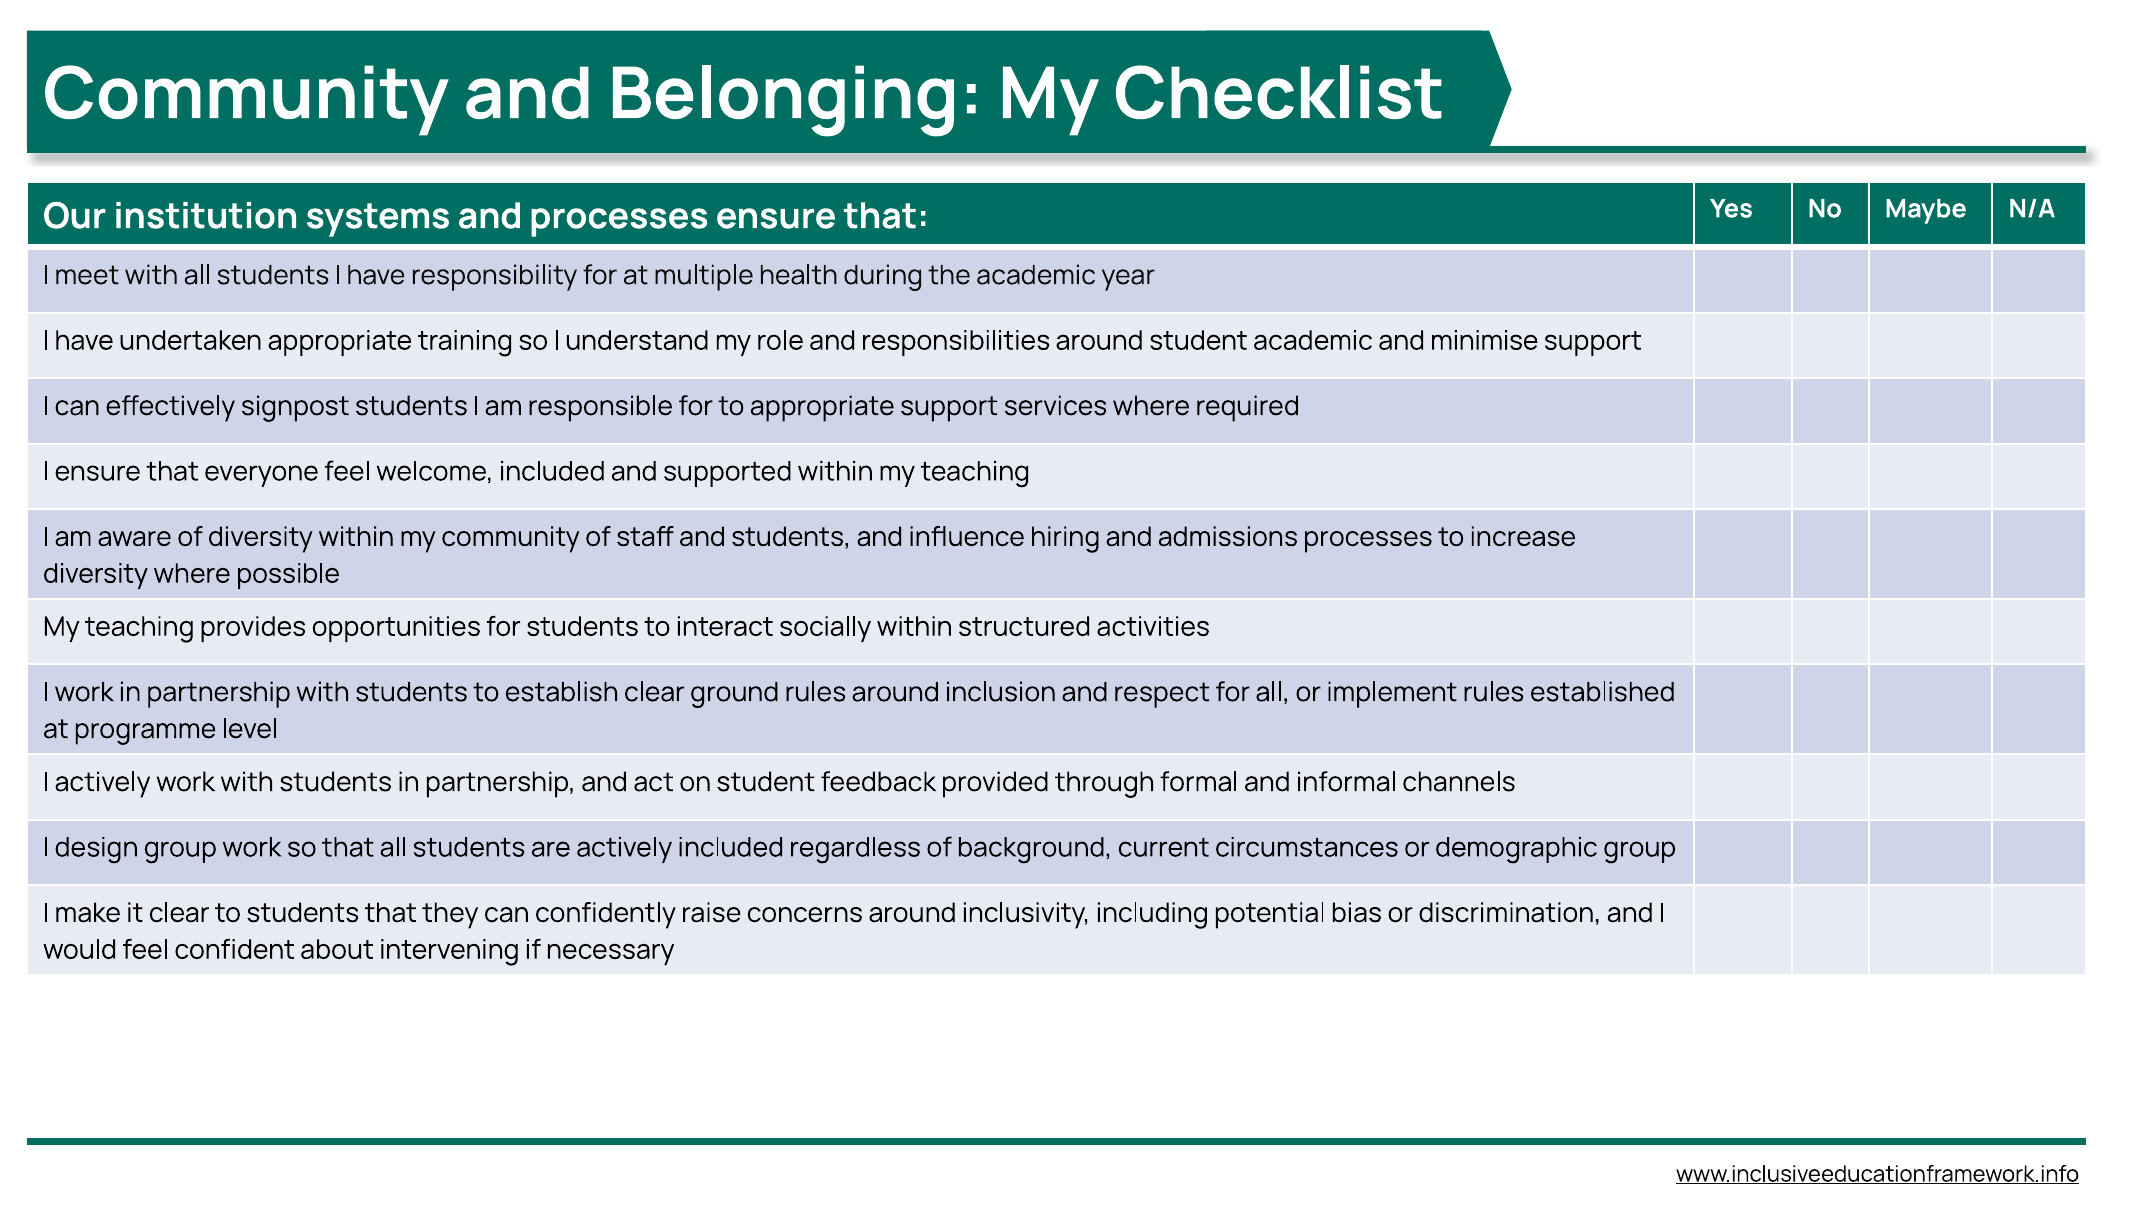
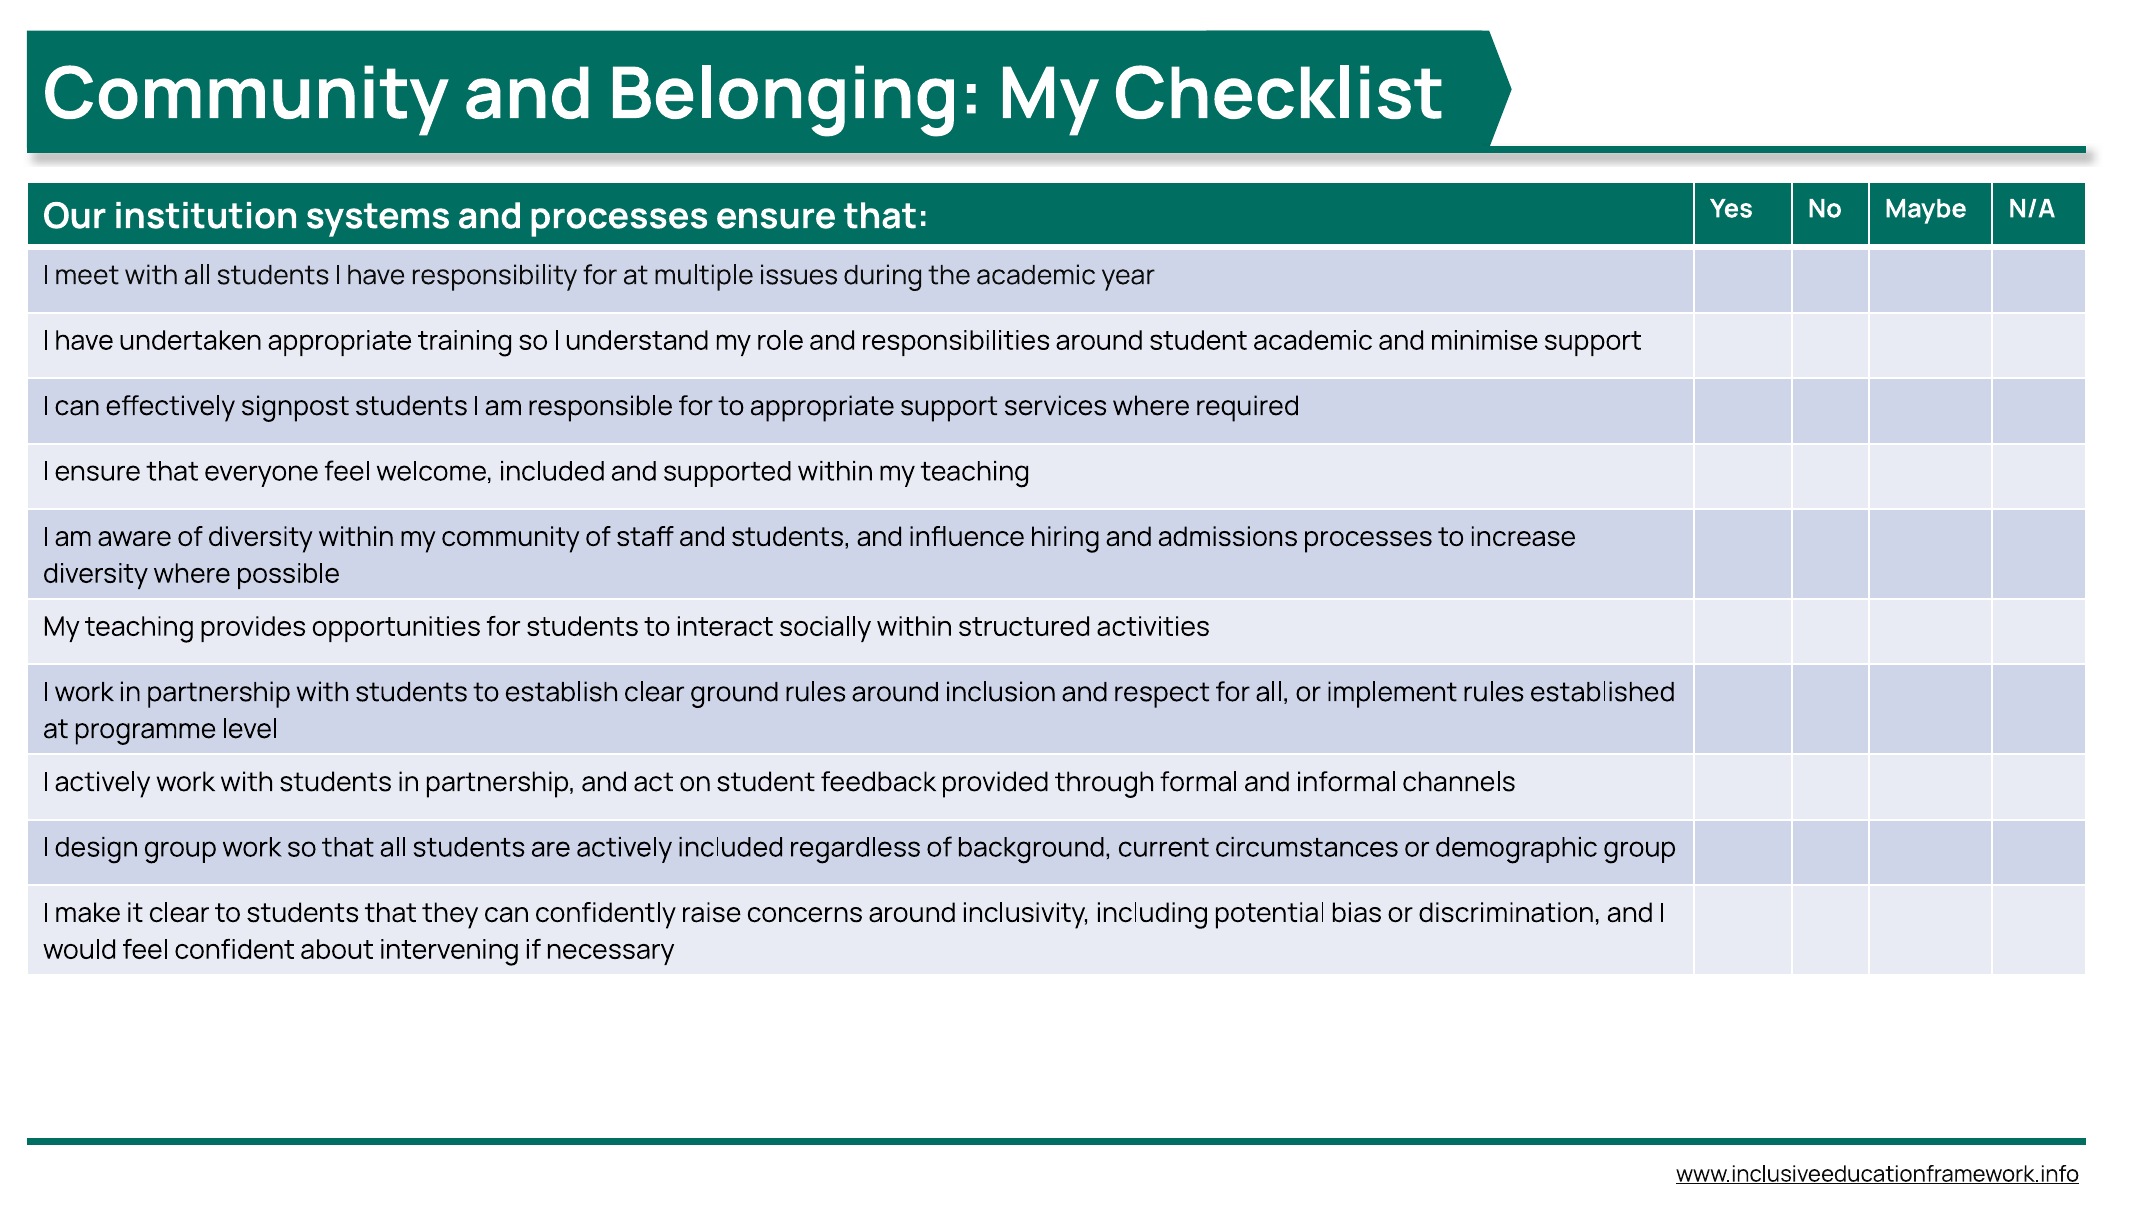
health: health -> issues
